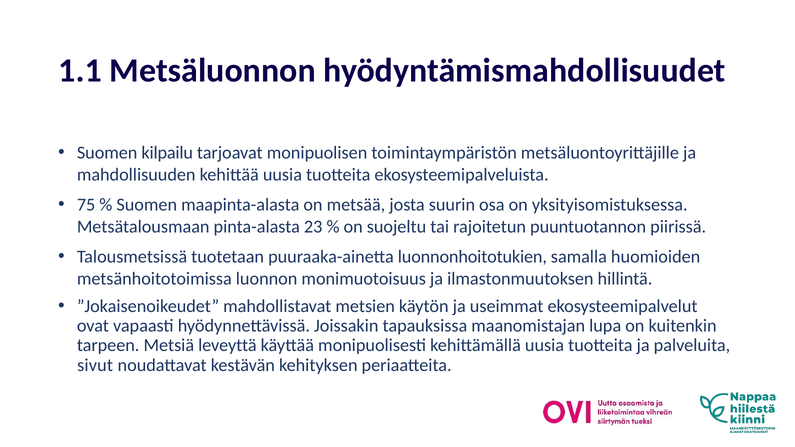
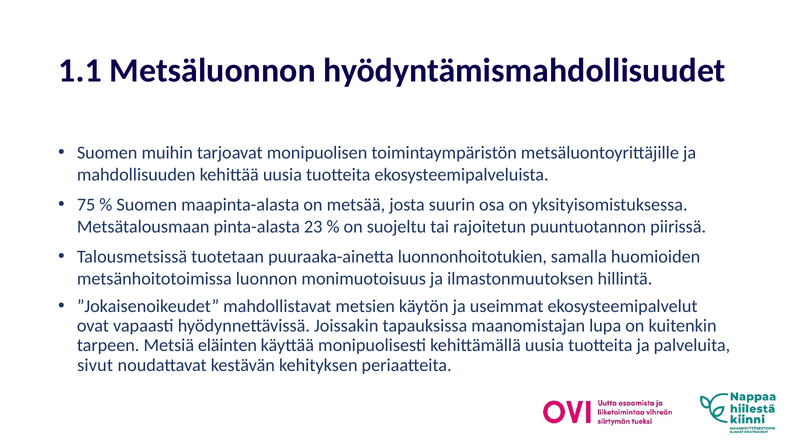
kilpailu: kilpailu -> muihin
leveyttä: leveyttä -> eläinten
